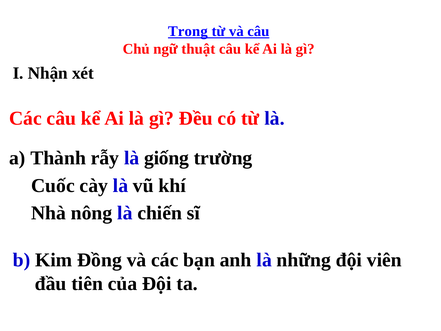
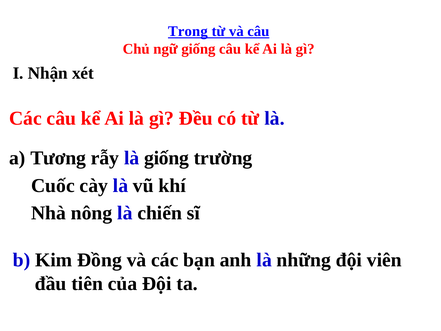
ngữ thuật: thuật -> giống
Thành: Thành -> Tương
